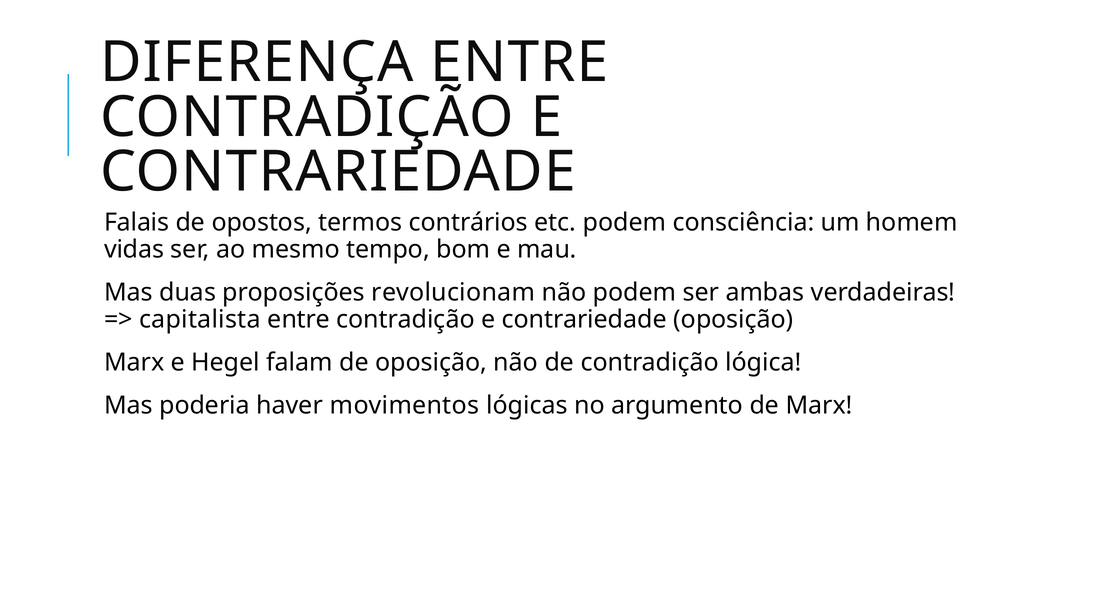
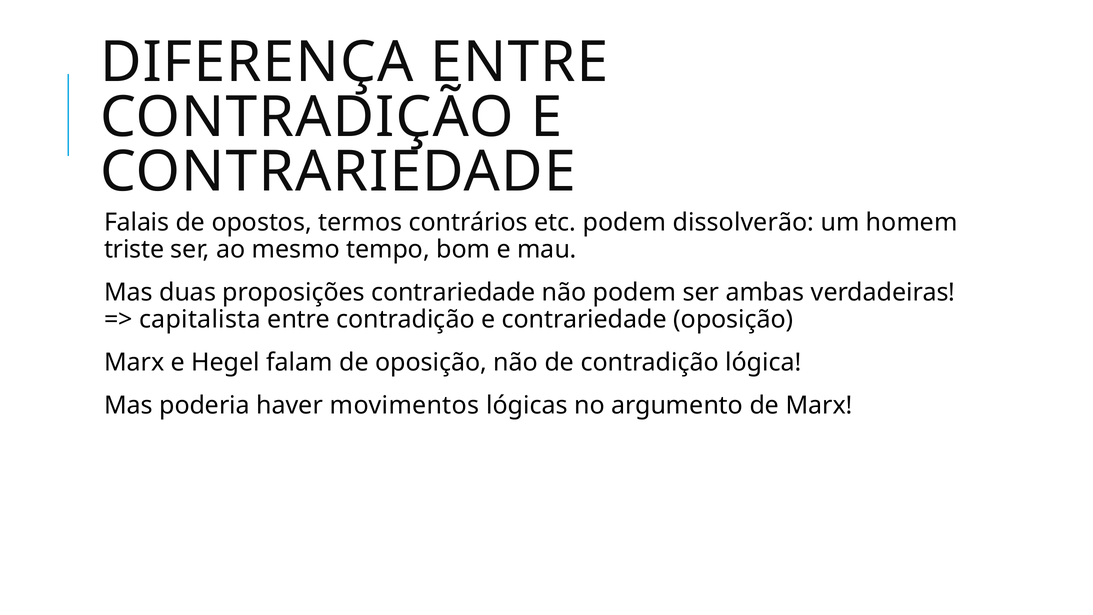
consciência: consciência -> dissolverão
vidas: vidas -> triste
proposições revolucionam: revolucionam -> contrariedade
